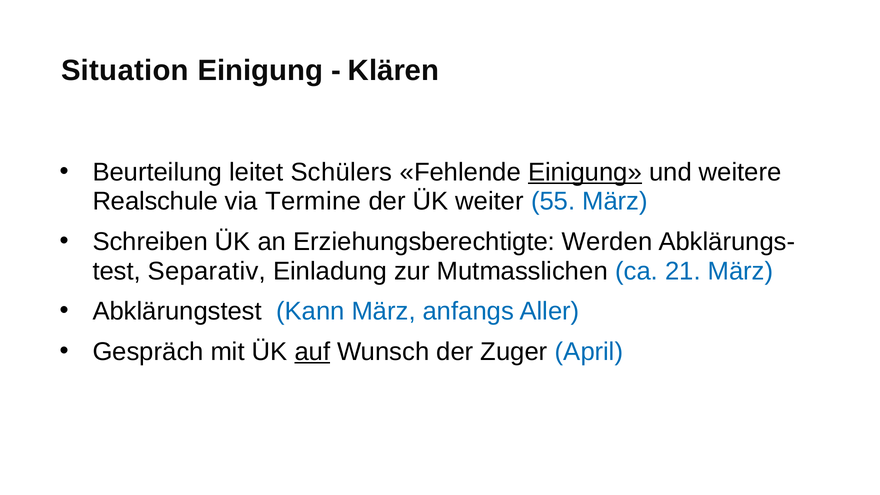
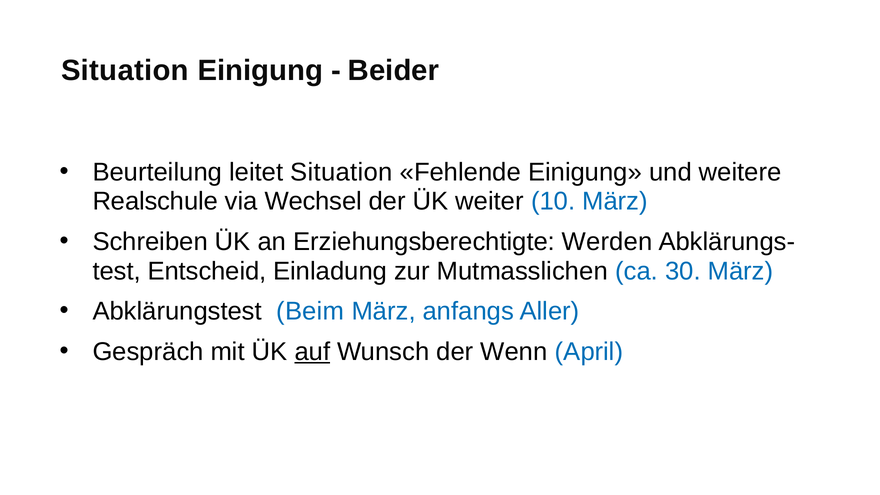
Klären: Klären -> Beider
leitet Schülers: Schülers -> Situation
Einigung at (585, 172) underline: present -> none
Termine: Termine -> Wechsel
55: 55 -> 10
Separativ: Separativ -> Entscheid
21: 21 -> 30
Kann: Kann -> Beim
Zuger: Zuger -> Wenn
